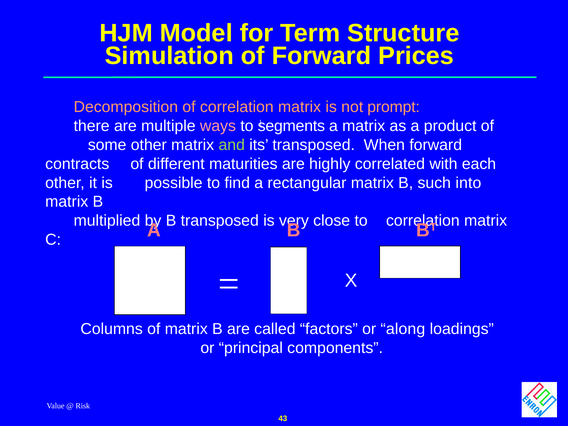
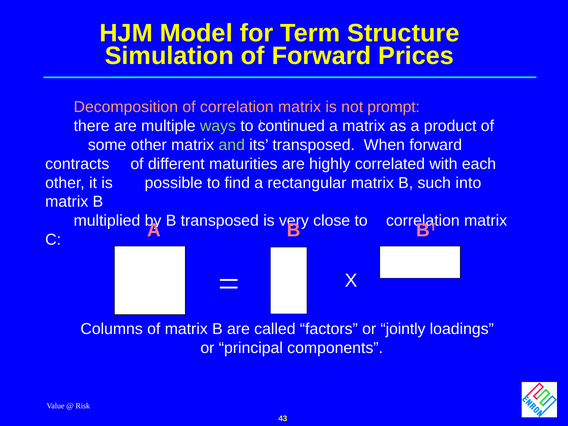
ways colour: pink -> light green
segments: segments -> continued
along: along -> jointly
